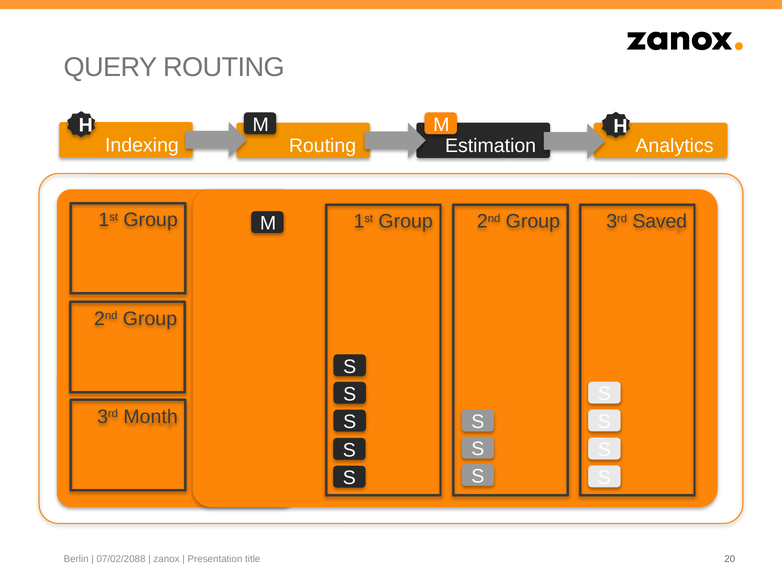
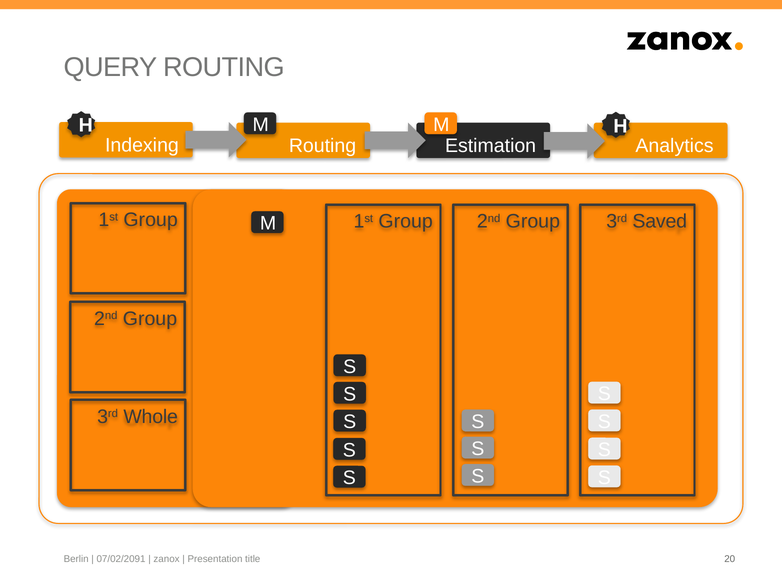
Month: Month -> Whole
07/02/2088: 07/02/2088 -> 07/02/2091
